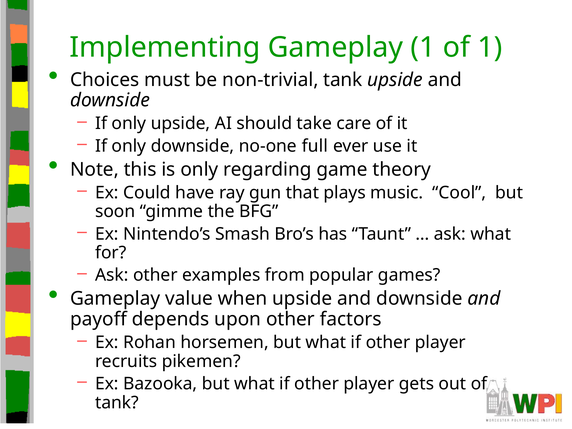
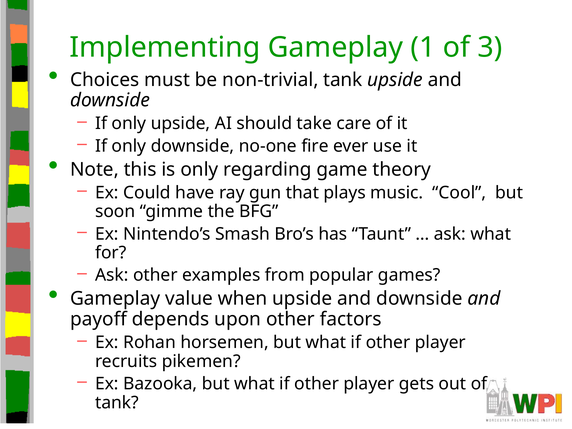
of 1: 1 -> 3
full: full -> fire
